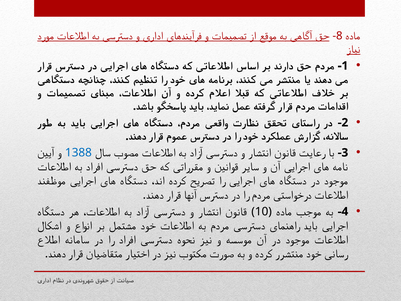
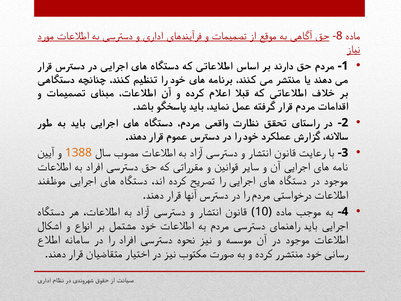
1388 colour: blue -> orange
